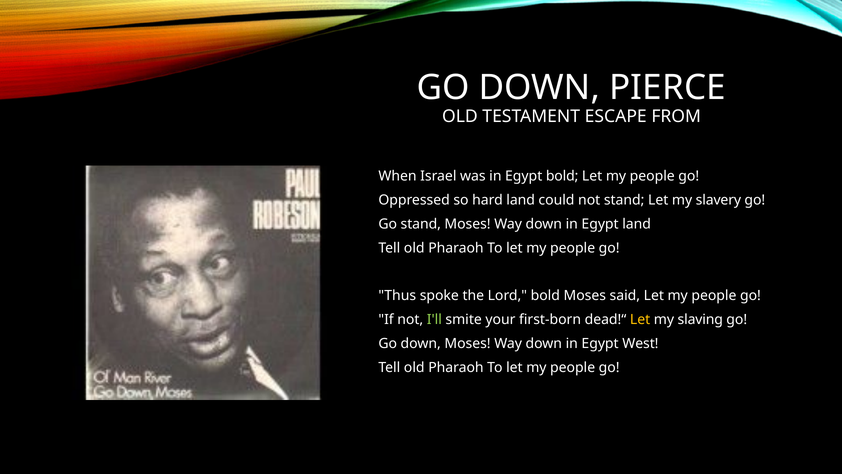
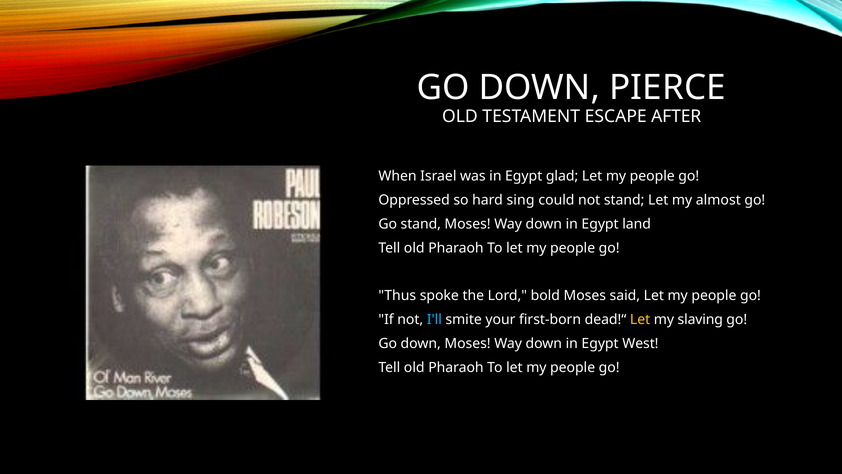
FROM: FROM -> AFTER
Egypt bold: bold -> glad
hard land: land -> sing
slavery: slavery -> almost
I'll colour: light green -> light blue
